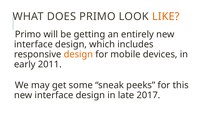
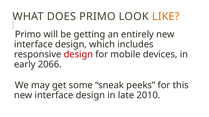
design at (78, 55) colour: orange -> red
2011: 2011 -> 2066
2017: 2017 -> 2010
